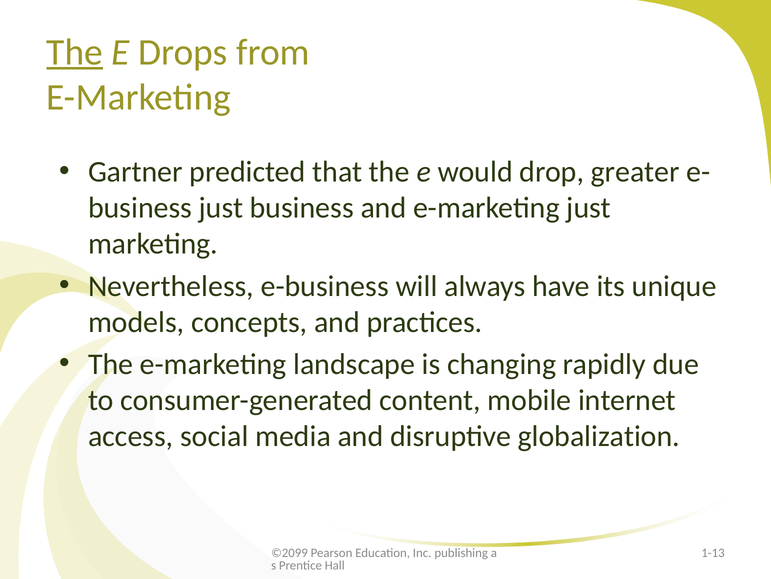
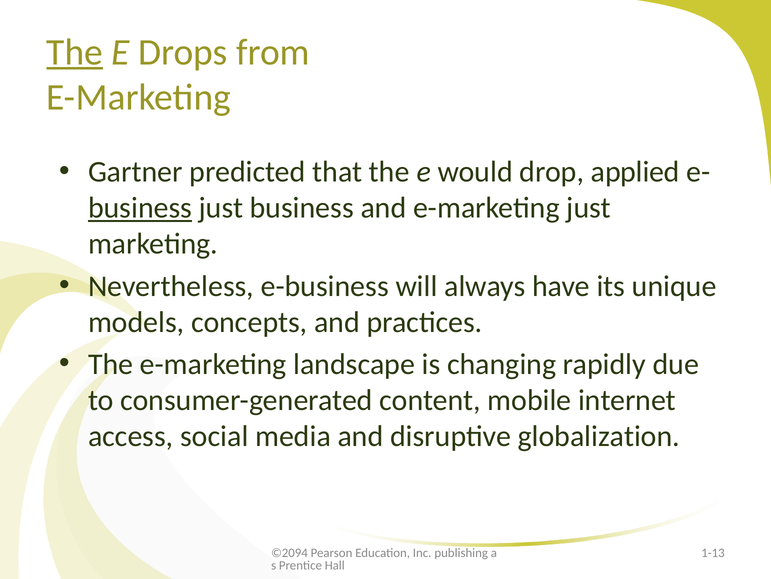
greater: greater -> applied
business at (140, 208) underline: none -> present
©2099: ©2099 -> ©2094
